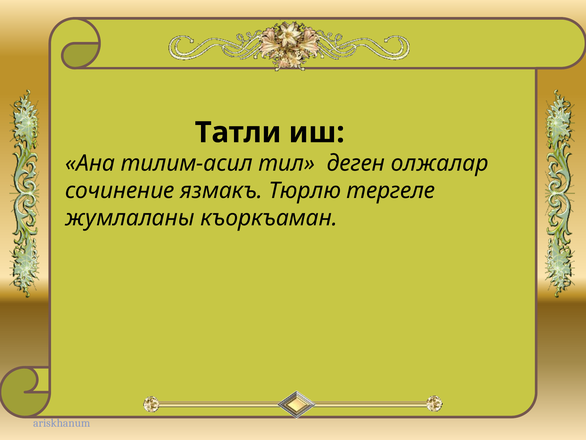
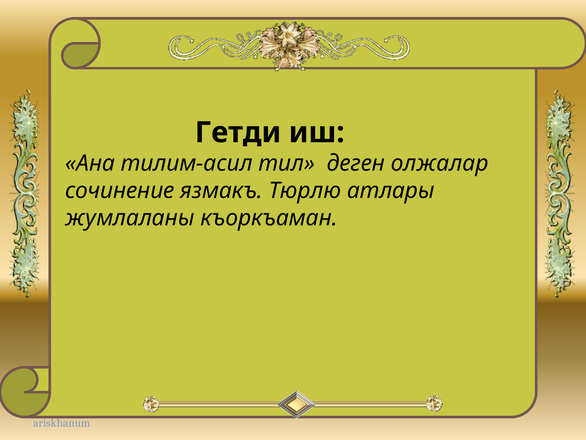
Татли: Татли -> Гетди
тергеле: тергеле -> атлары
